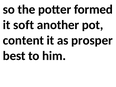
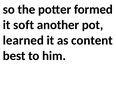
content: content -> learned
prosper: prosper -> content
